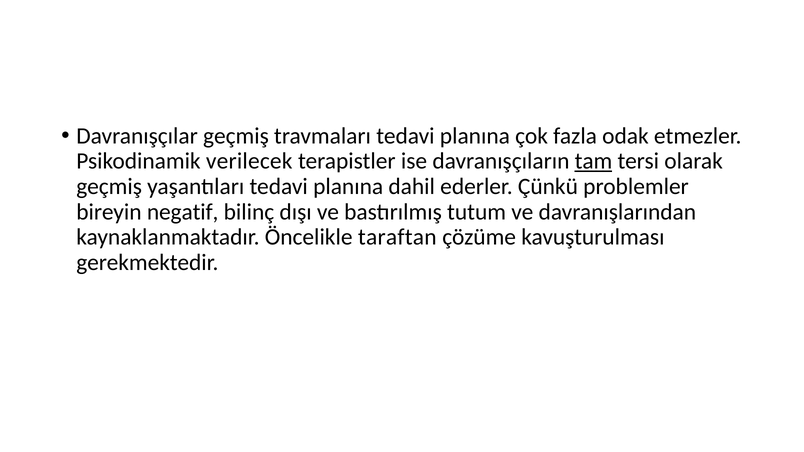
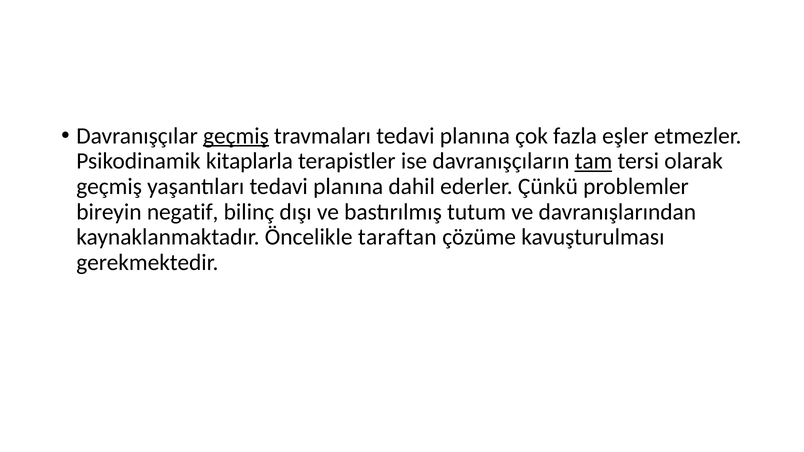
geçmiş at (236, 136) underline: none -> present
odak: odak -> eşler
verilecek: verilecek -> kitaplarla
